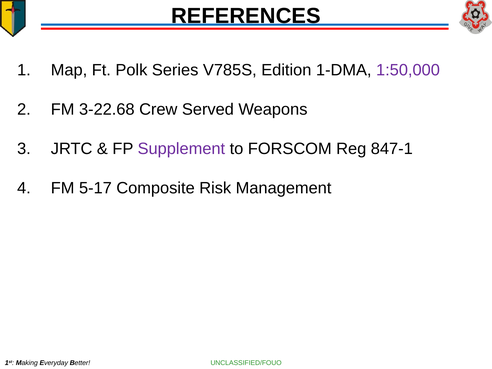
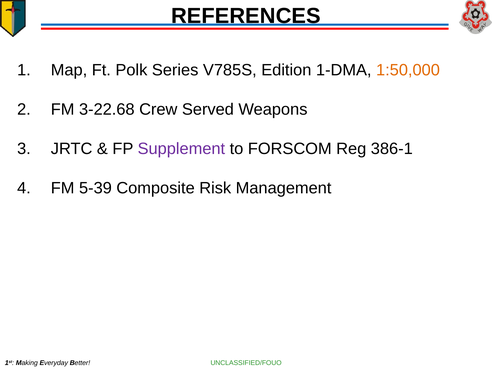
1:50,000 colour: purple -> orange
847-1: 847-1 -> 386-1
5-17: 5-17 -> 5-39
